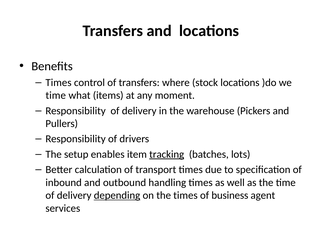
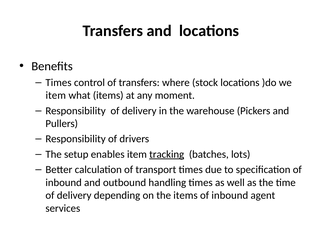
time at (56, 96): time -> item
depending underline: present -> none
the times: times -> items
business at (230, 196): business -> inbound
